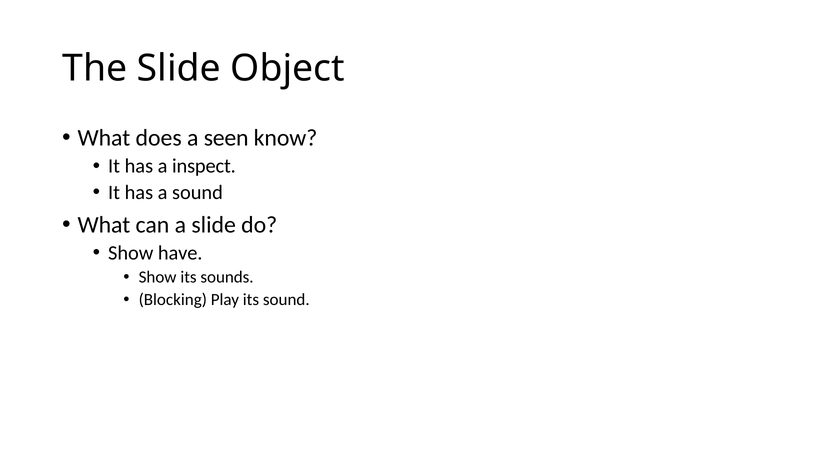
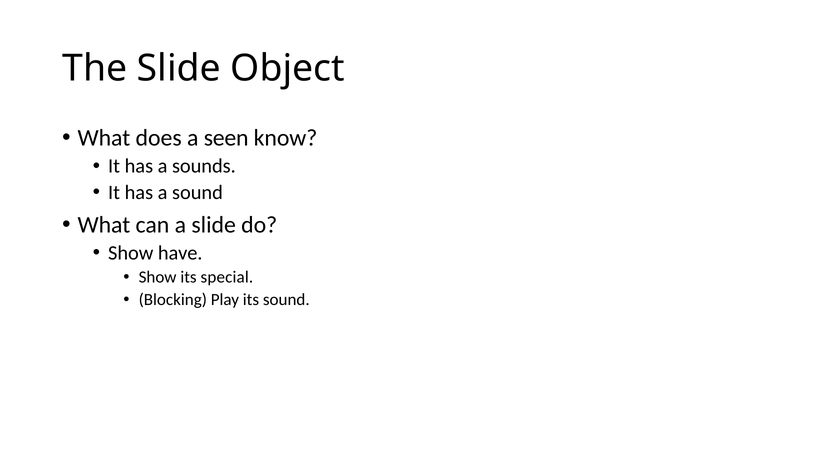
inspect: inspect -> sounds
sounds: sounds -> special
